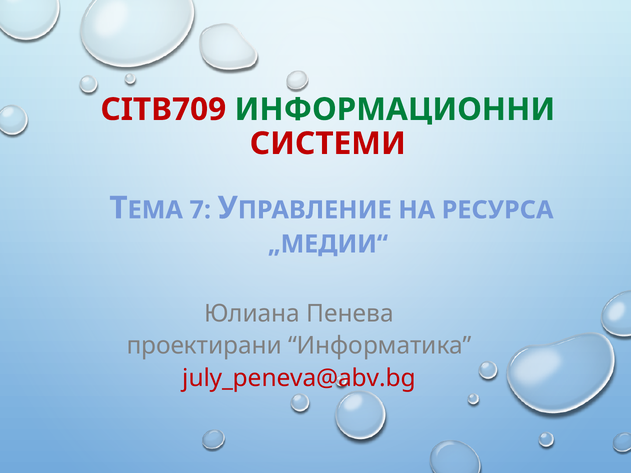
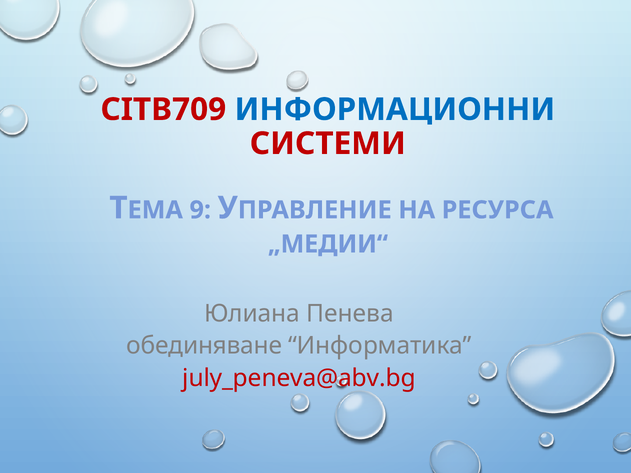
ИНФОРМАЦИОННИ colour: green -> blue
7: 7 -> 9
проектирани: проектирани -> обединяване
